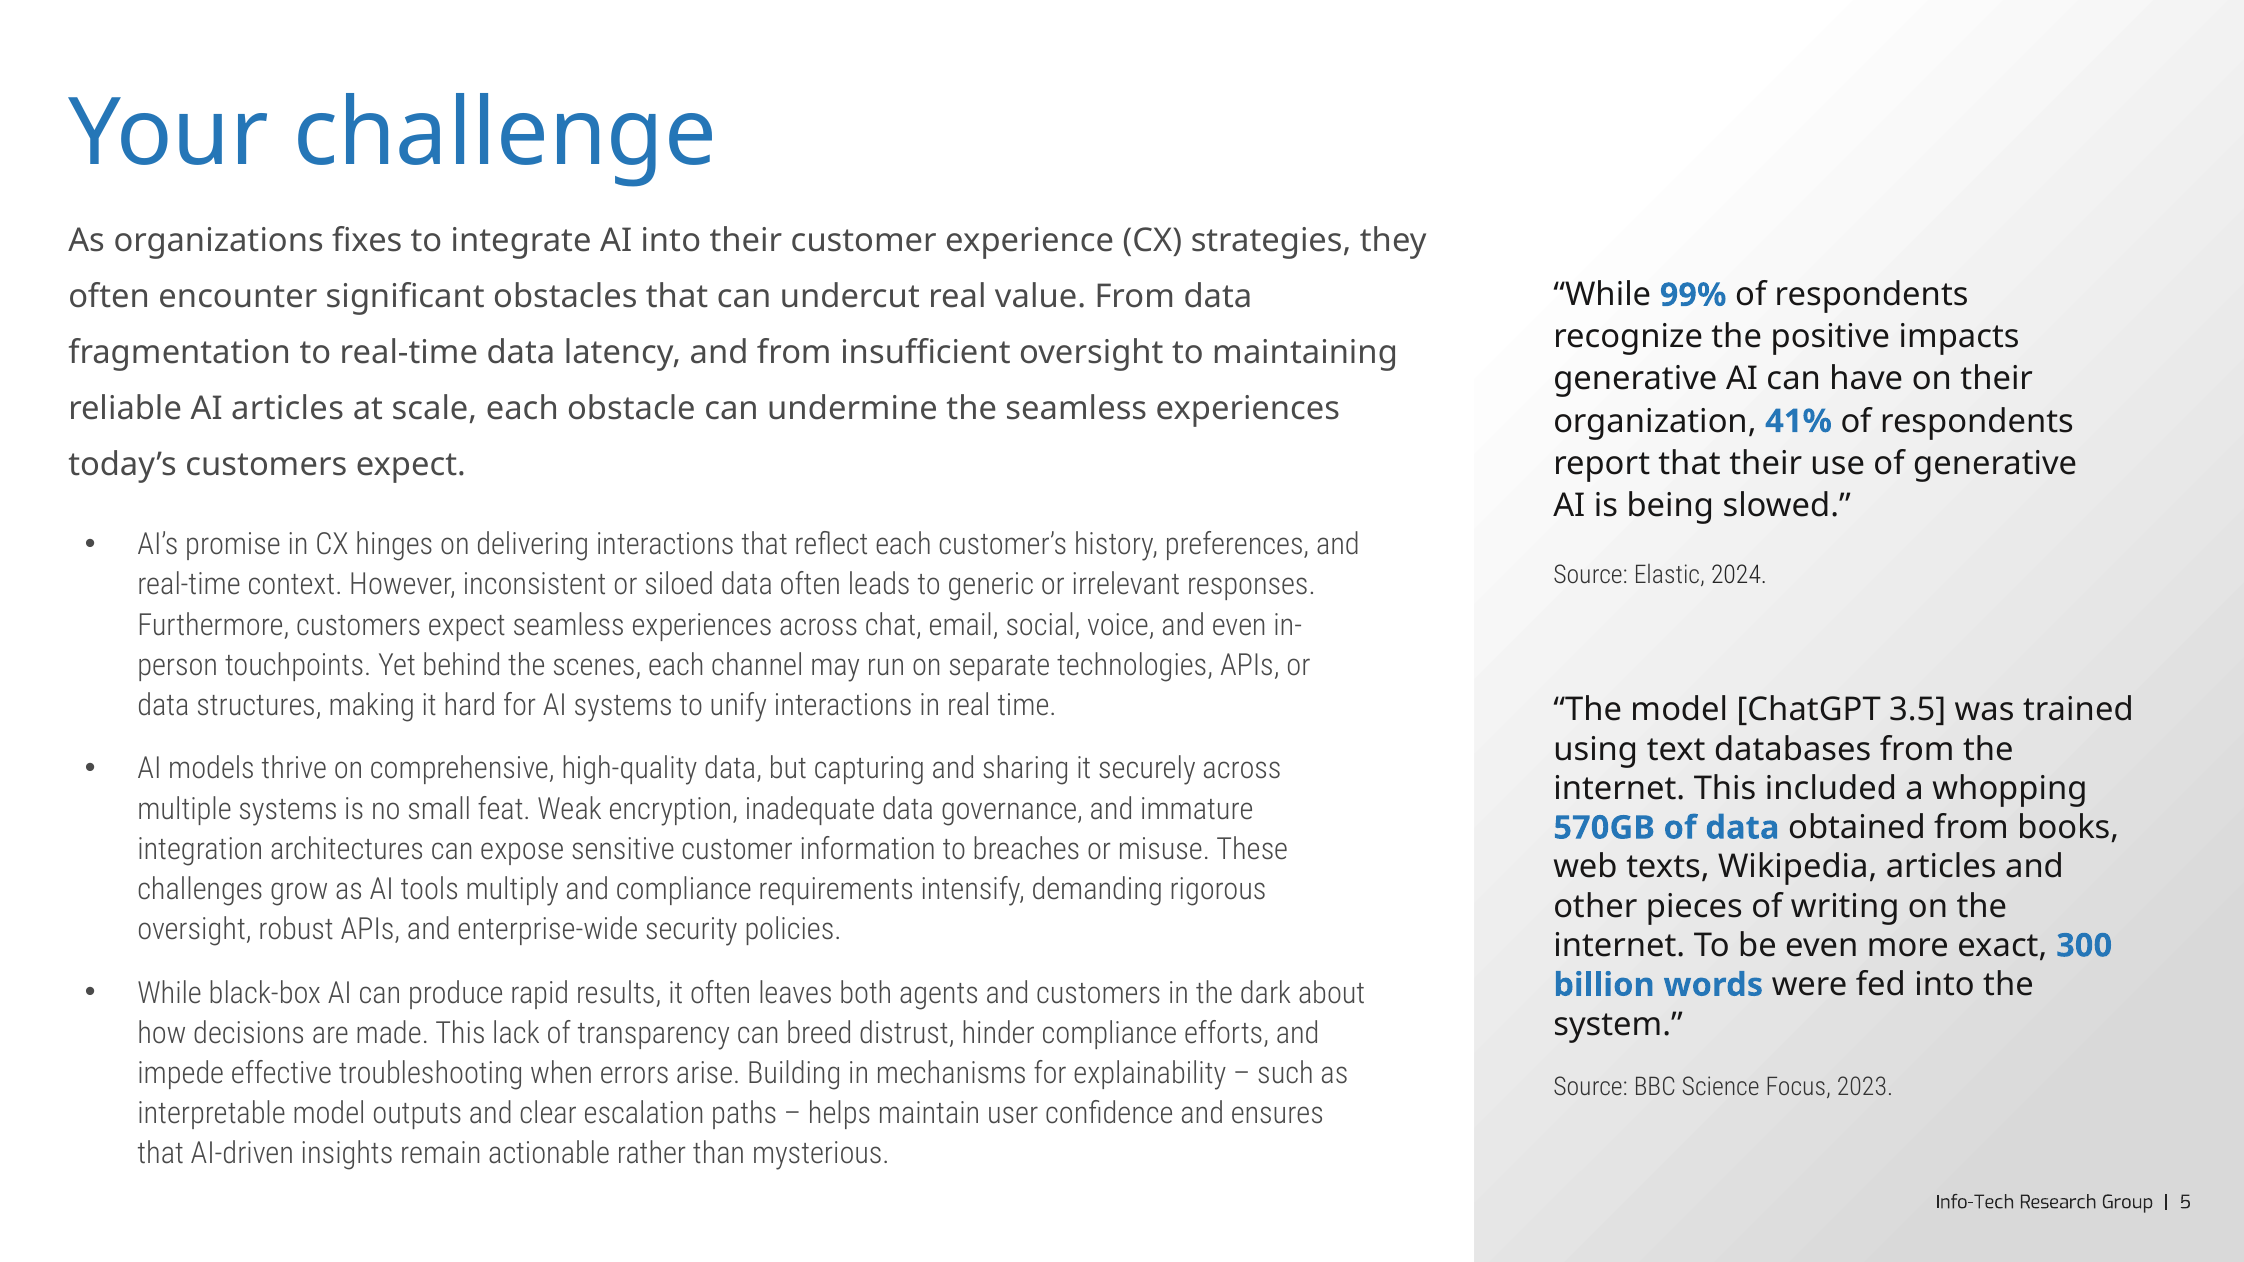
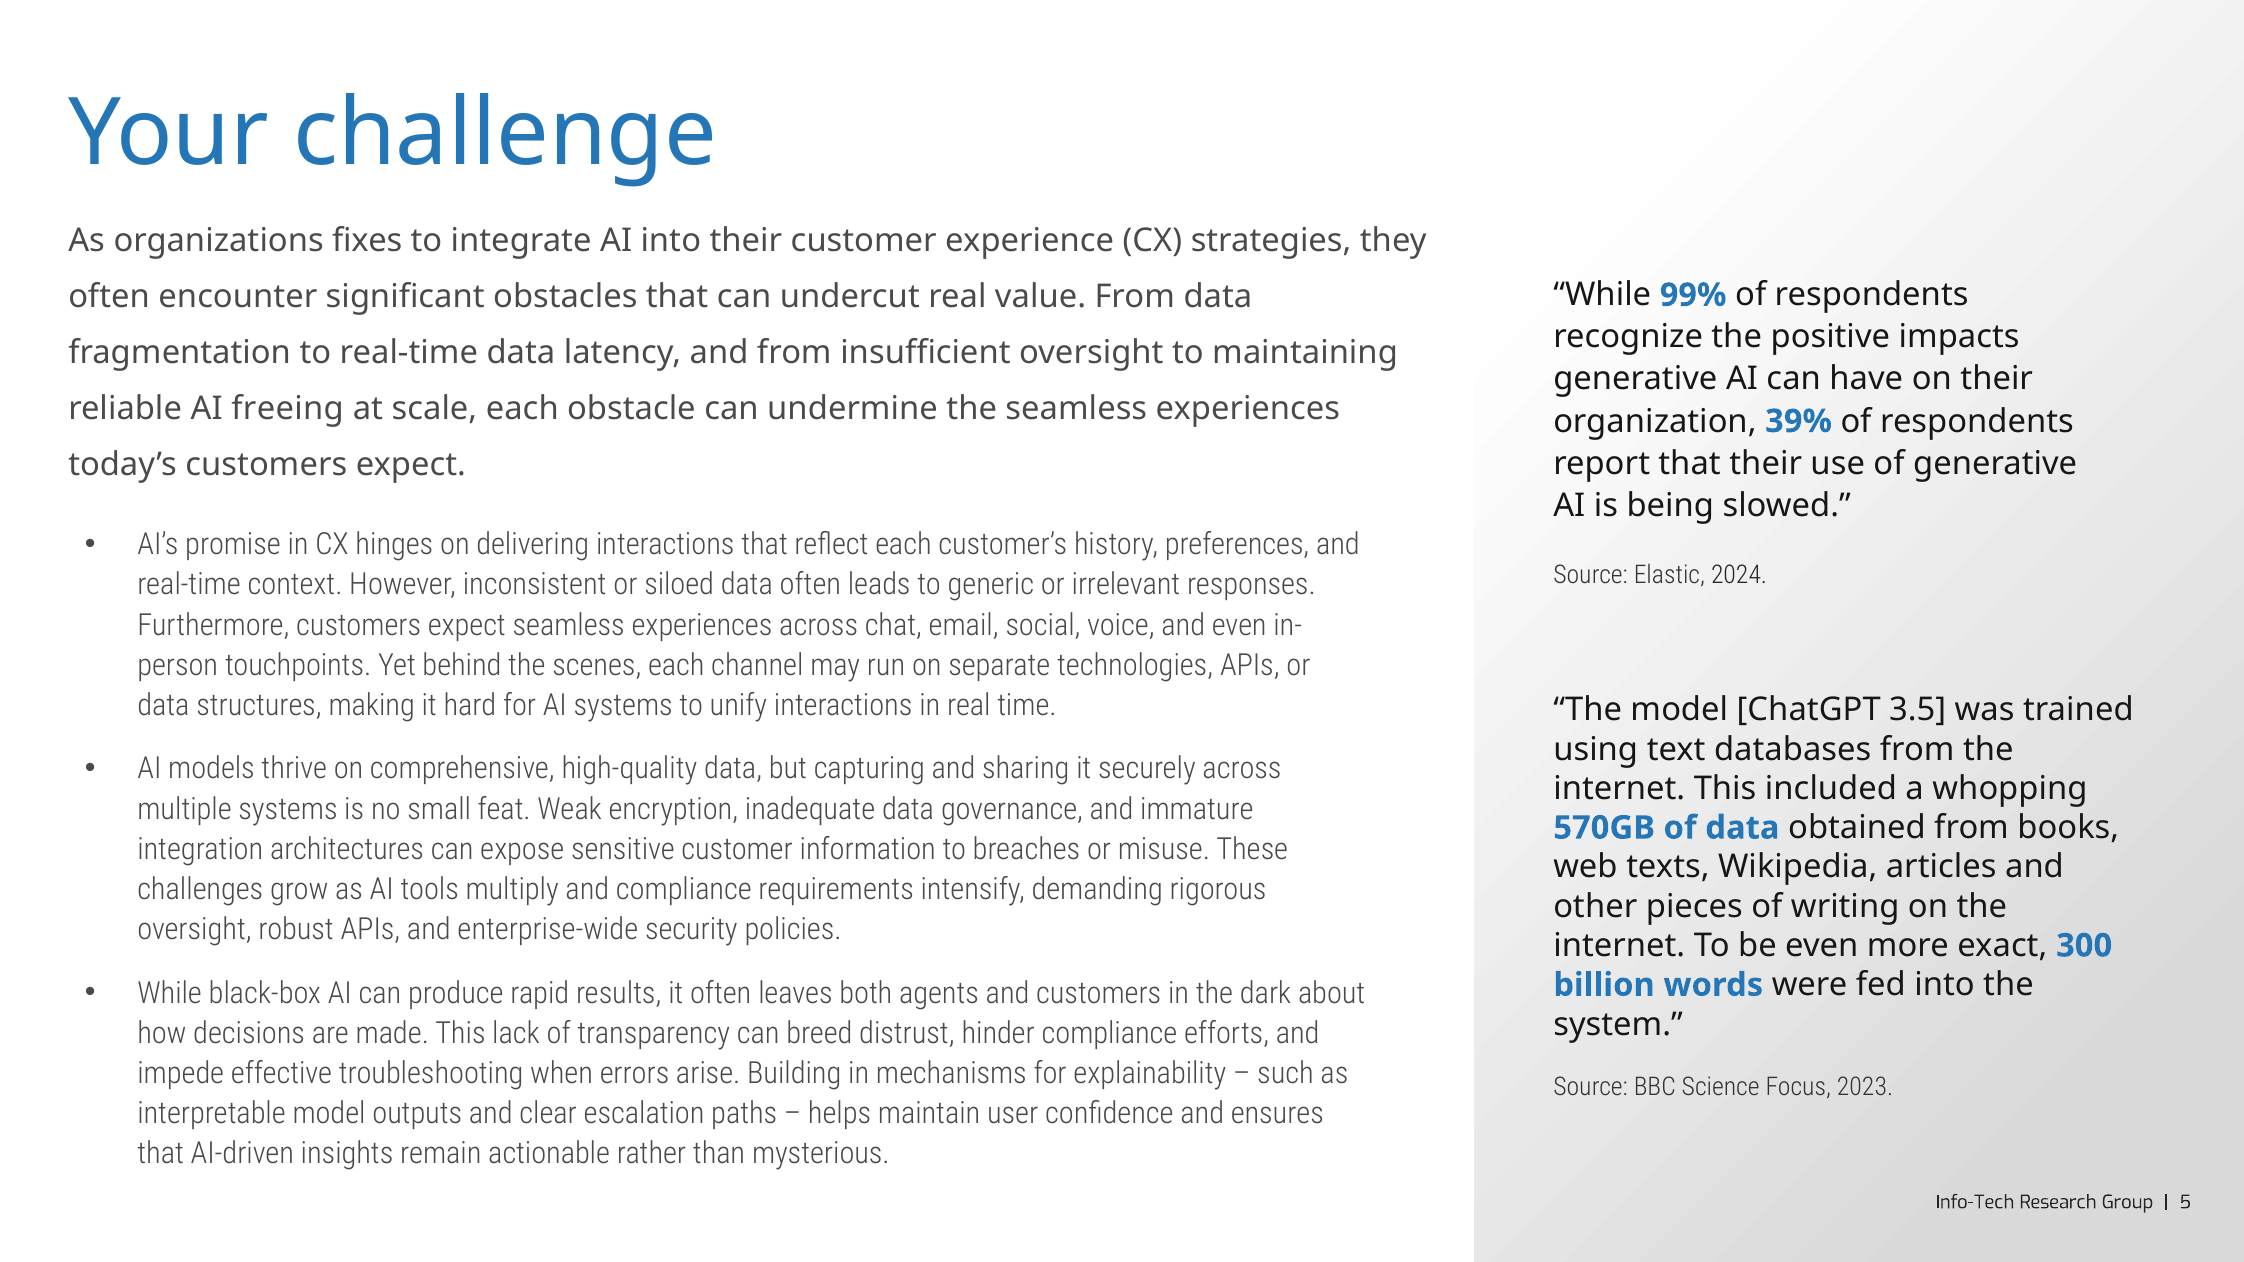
AI articles: articles -> freeing
41%: 41% -> 39%
